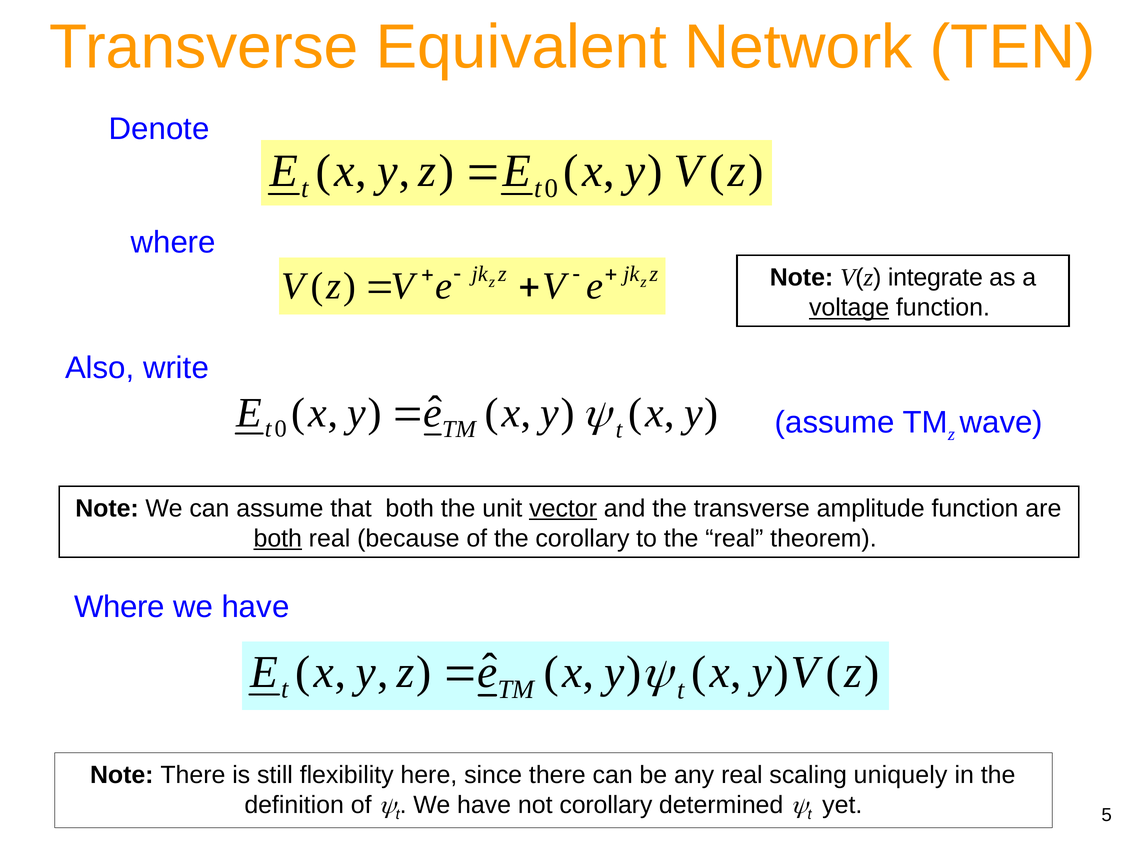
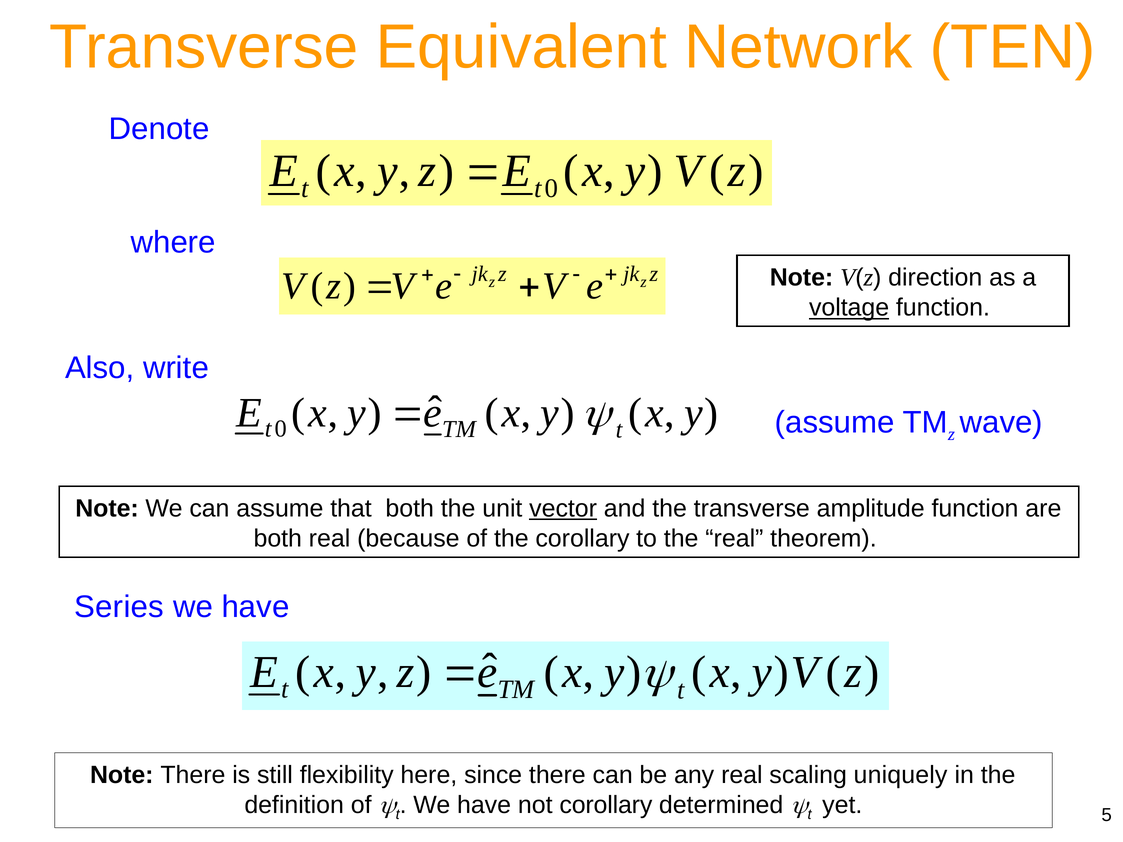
integrate: integrate -> direction
both at (278, 539) underline: present -> none
Where at (119, 607): Where -> Series
